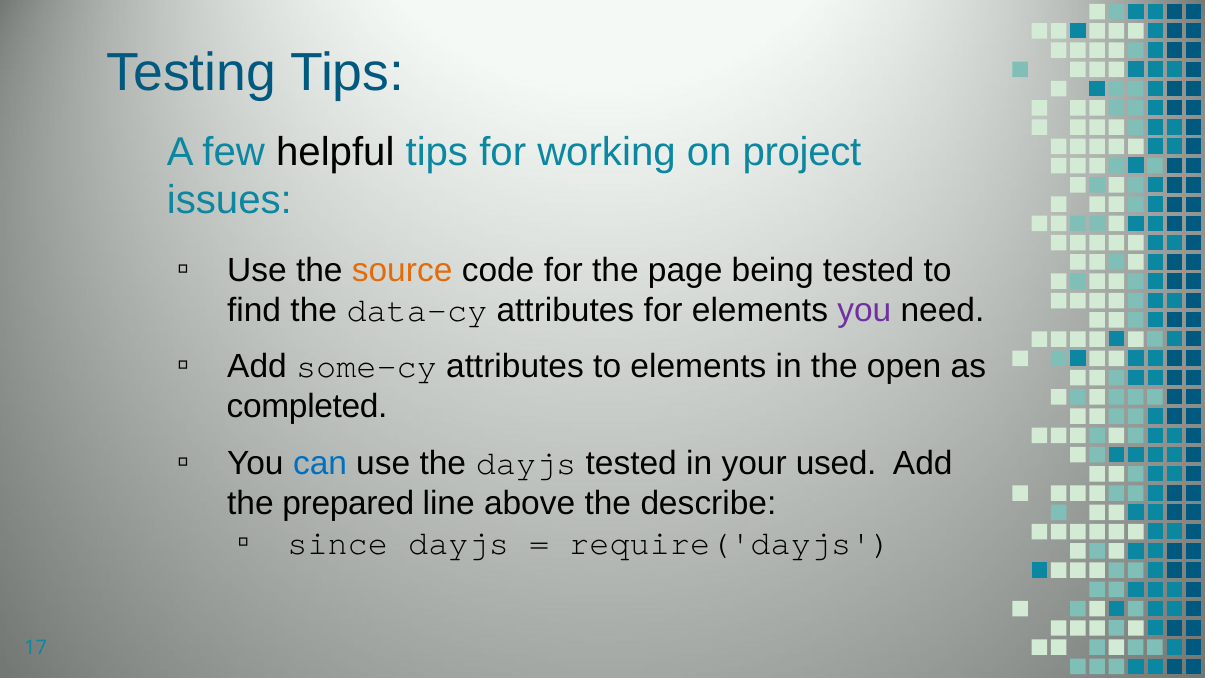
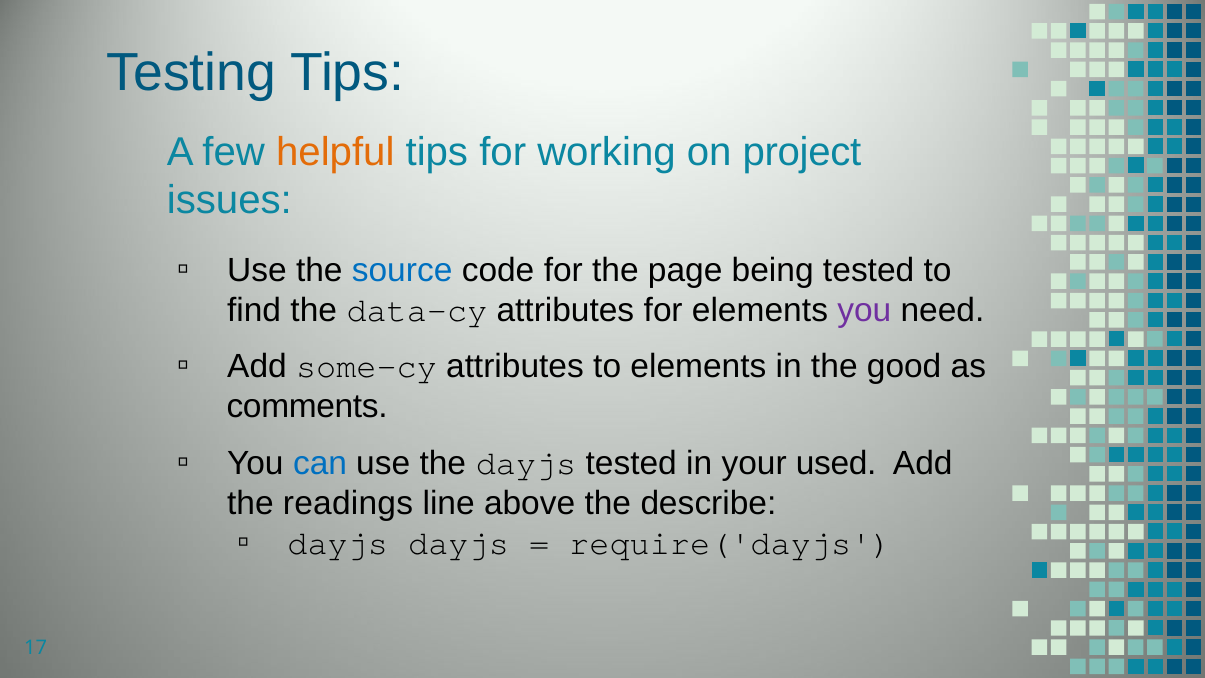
helpful colour: black -> orange
source colour: orange -> blue
open: open -> good
completed: completed -> comments
prepared: prepared -> readings
since at (338, 543): since -> dayjs
